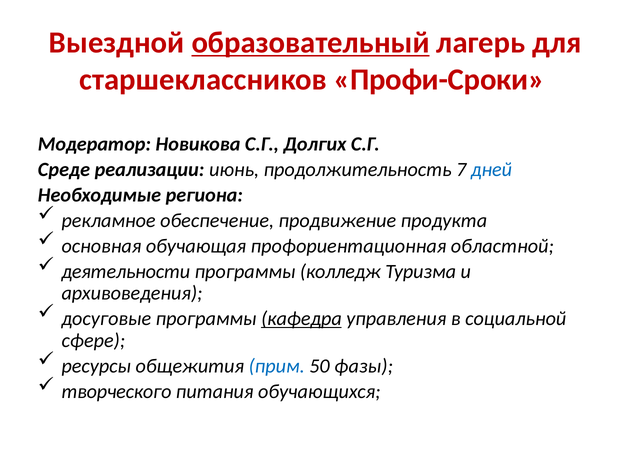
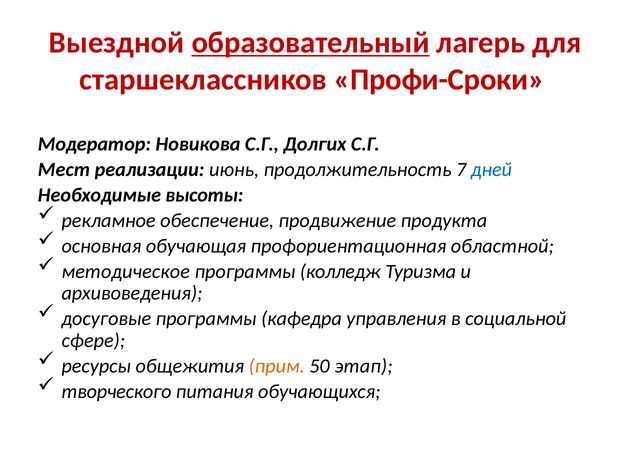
Среде: Среде -> Мест
региона: региона -> высоты
деятельности: деятельности -> методическое
кафедра underline: present -> none
прим colour: blue -> orange
фазы: фазы -> этап
